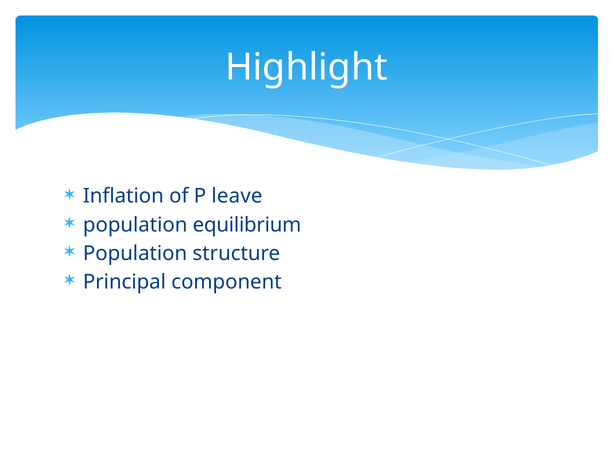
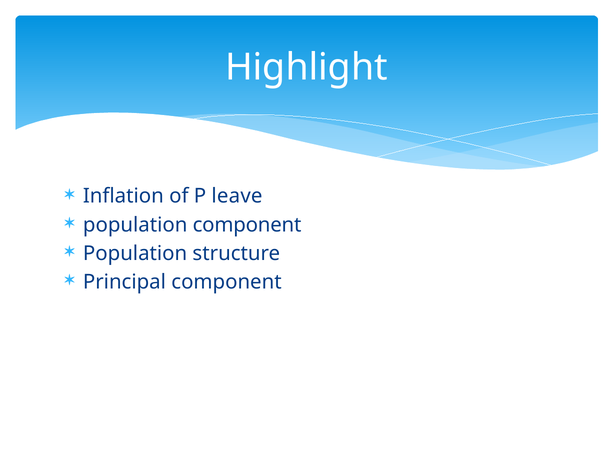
population equilibrium: equilibrium -> component
